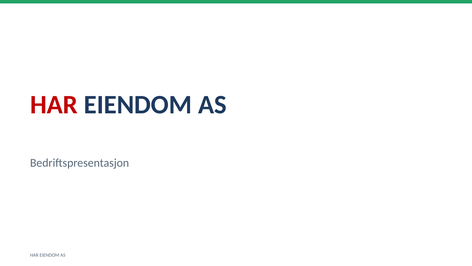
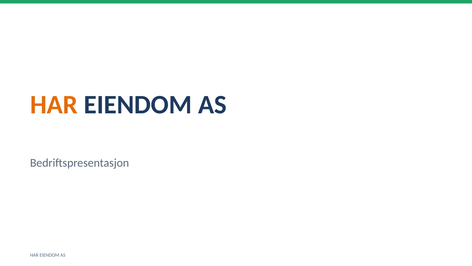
HAR at (54, 105) colour: red -> orange
